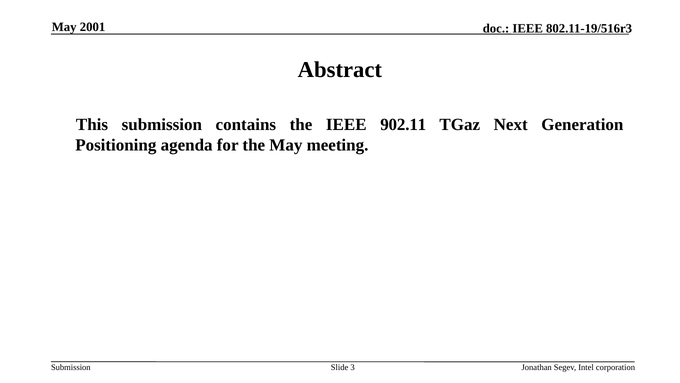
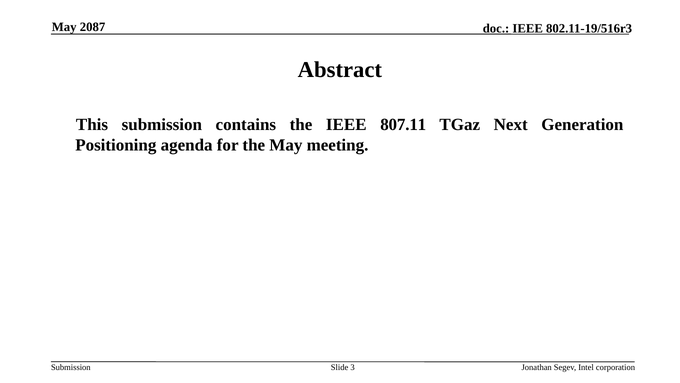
2001: 2001 -> 2087
902.11: 902.11 -> 807.11
